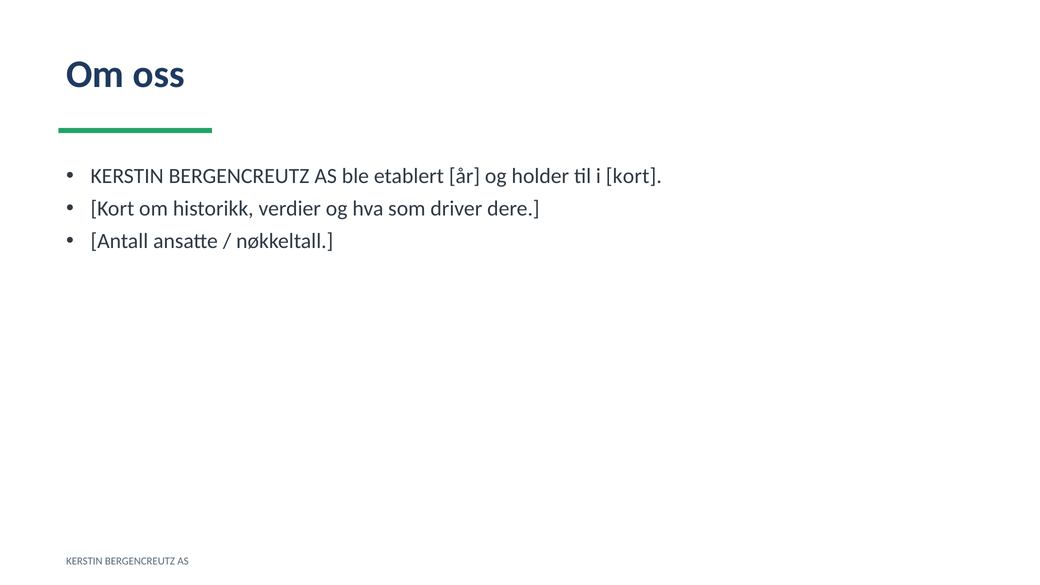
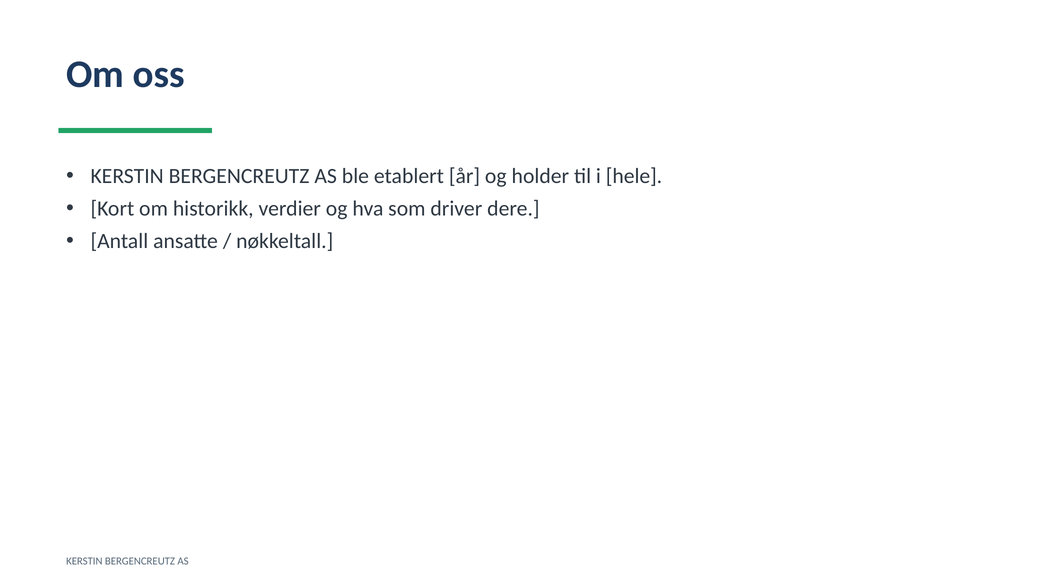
i kort: kort -> hele
